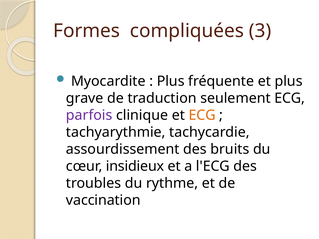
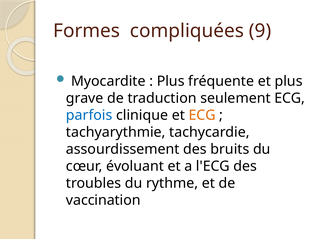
3: 3 -> 9
parfois colour: purple -> blue
insidieux: insidieux -> évoluant
